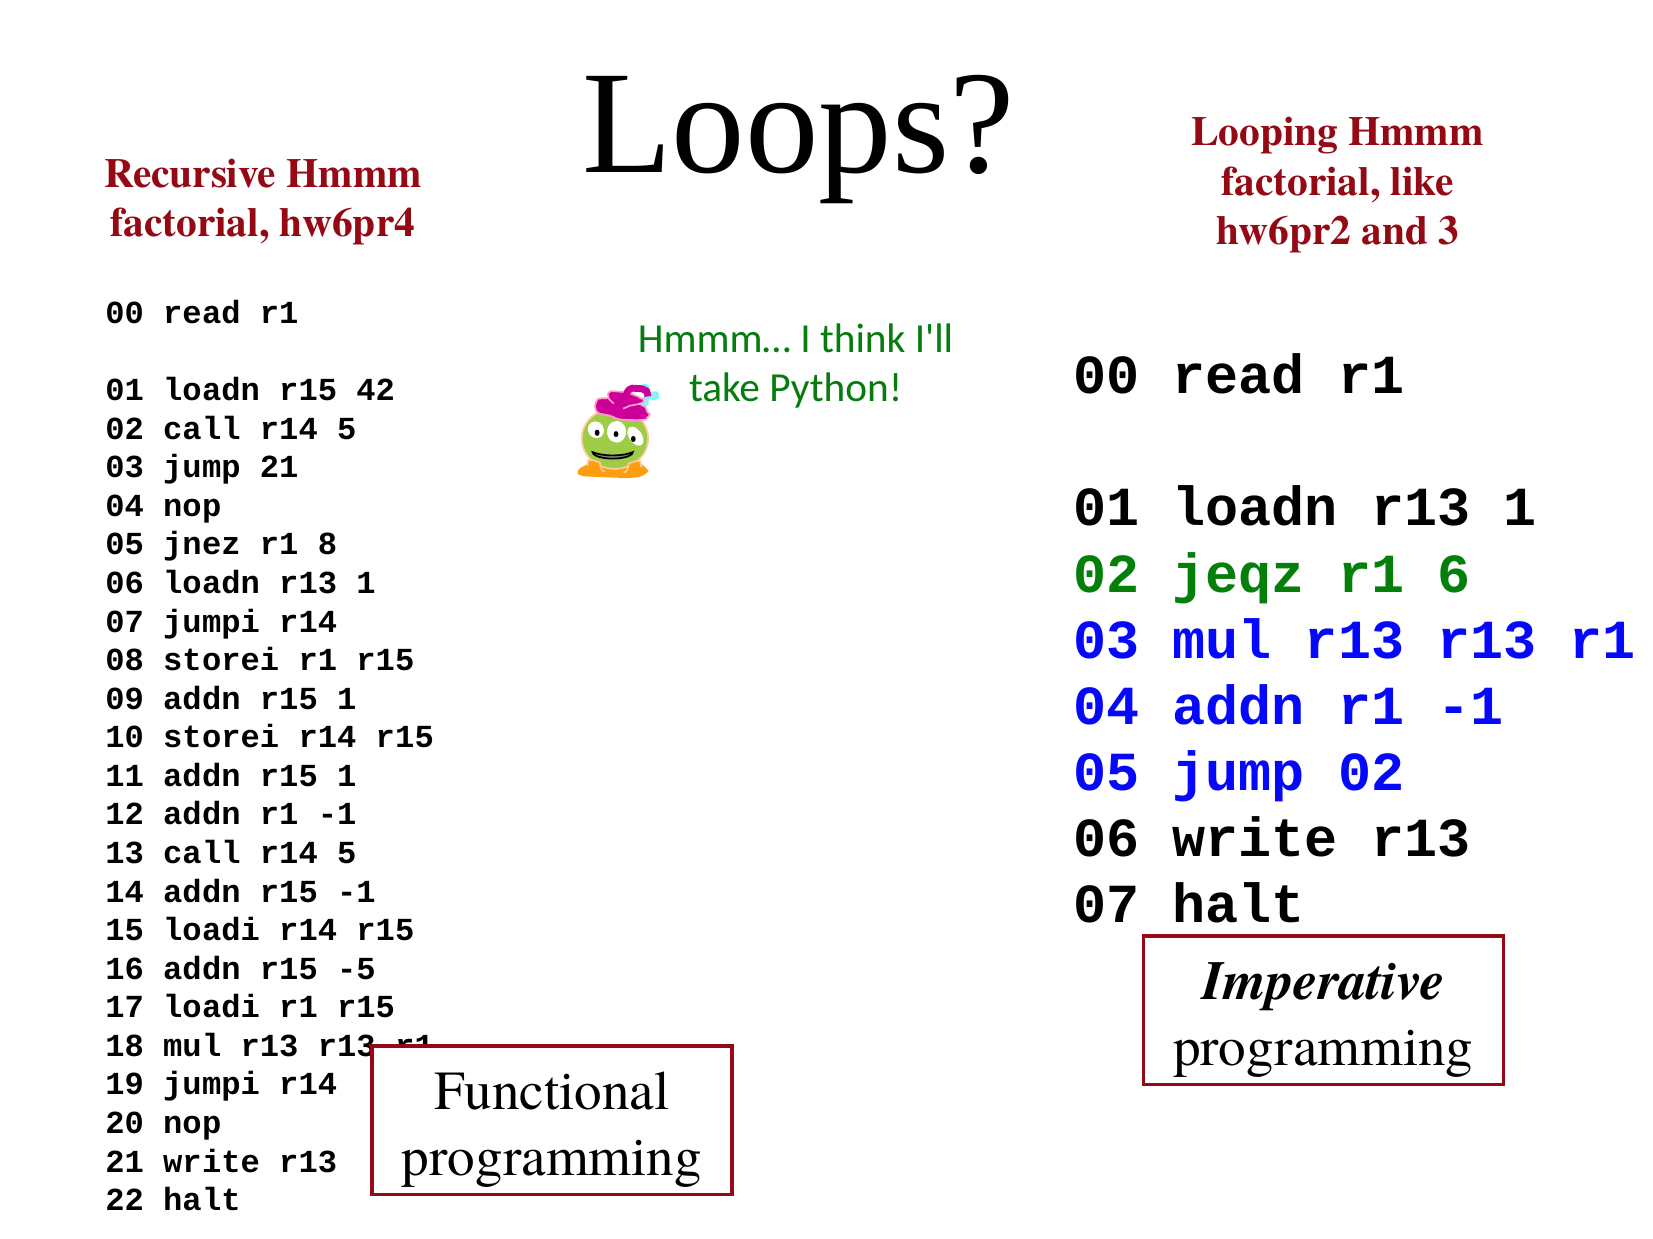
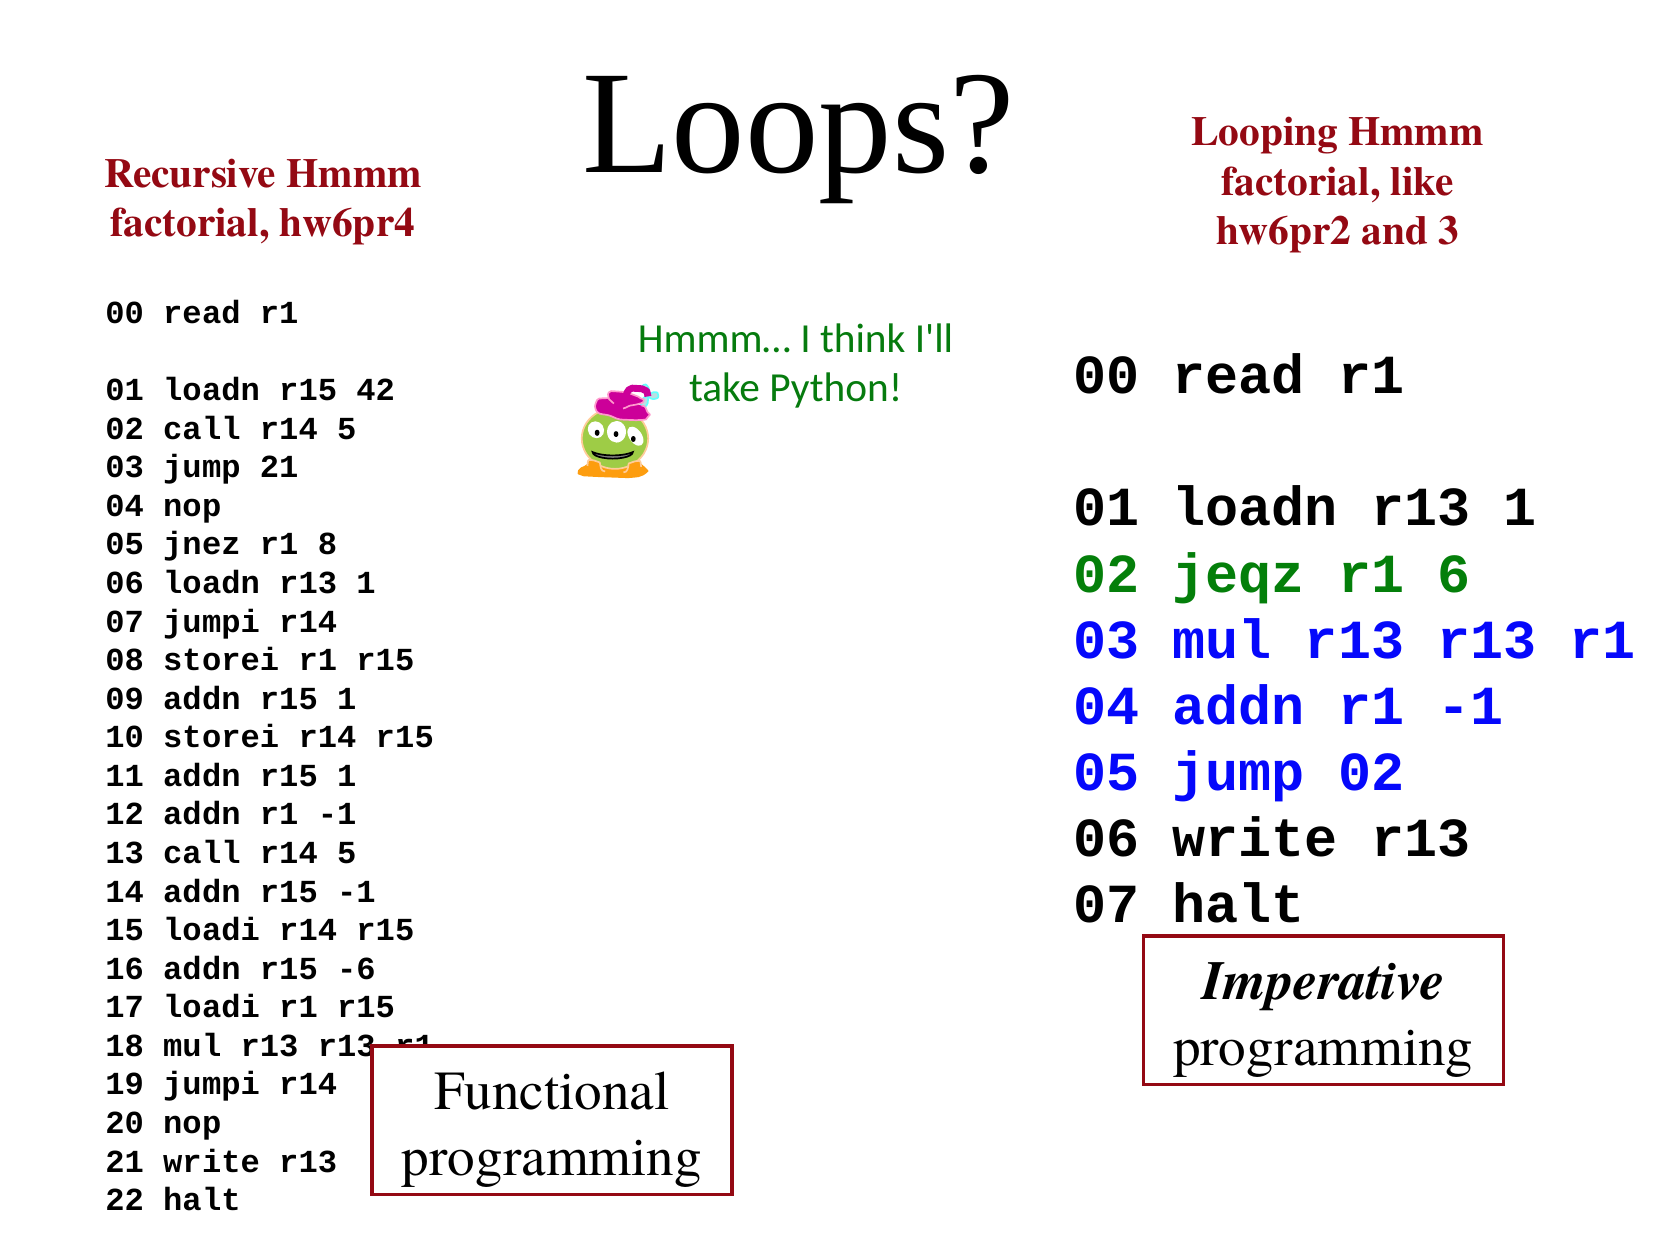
-5: -5 -> -6
